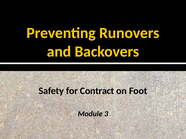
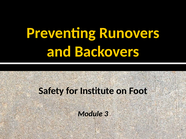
Contract: Contract -> Institute
